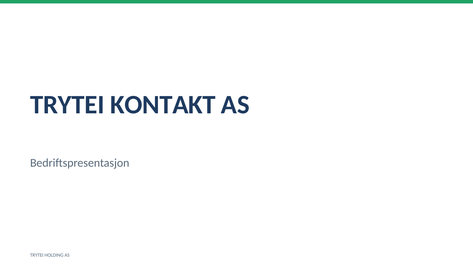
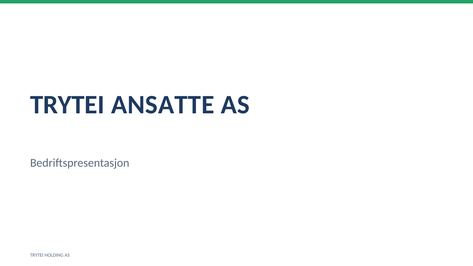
KONTAKT: KONTAKT -> ANSATTE
